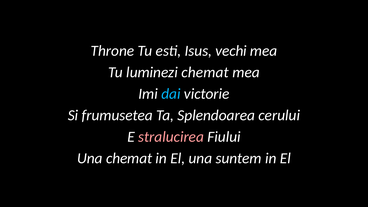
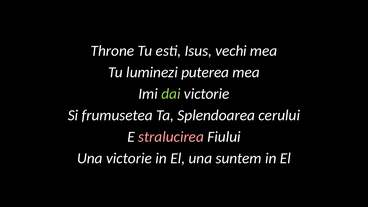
luminezi chemat: chemat -> puterea
dai colour: light blue -> light green
Una chemat: chemat -> victorie
